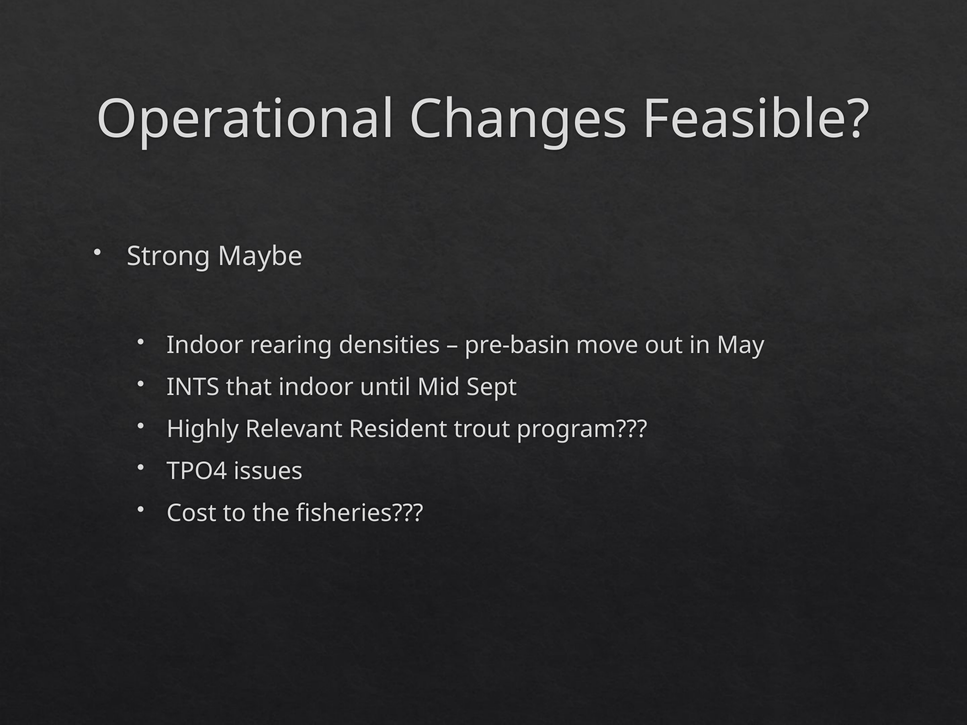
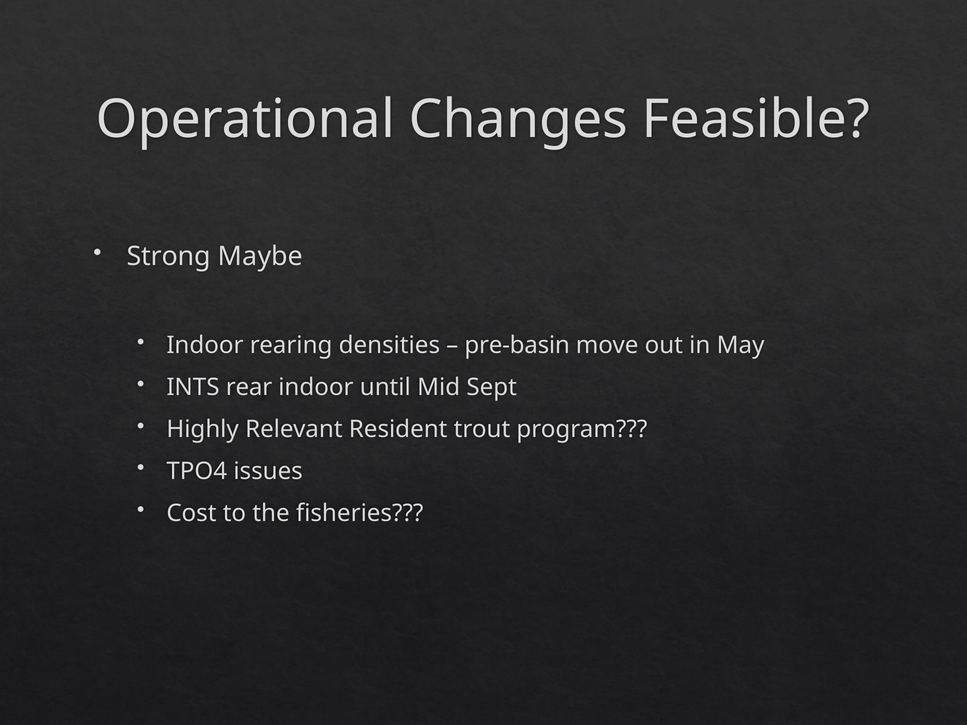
that: that -> rear
